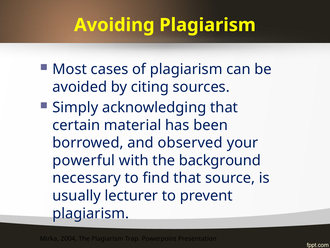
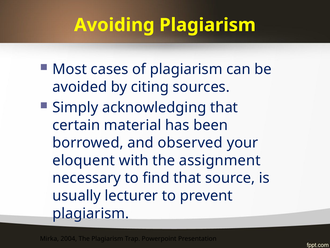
powerful: powerful -> eloquent
background: background -> assignment
